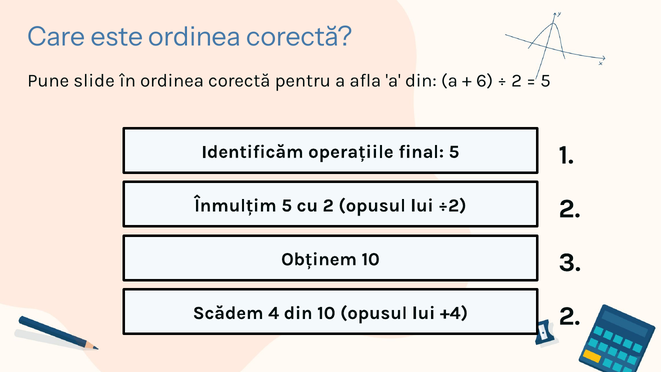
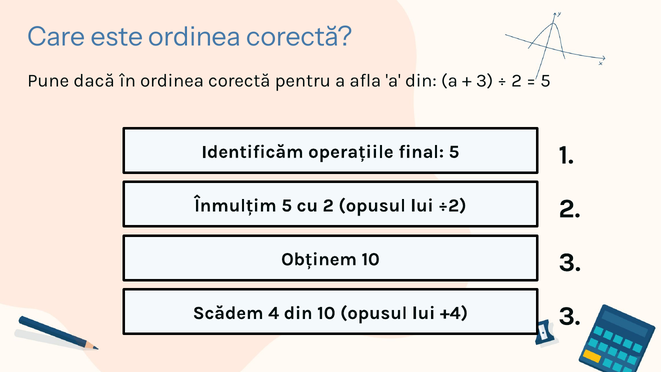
slide: slide -> dacă
6 at (485, 81): 6 -> 3
+4 2: 2 -> 3
